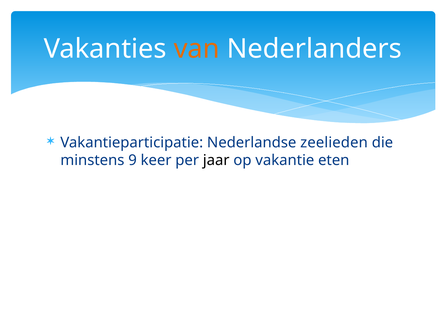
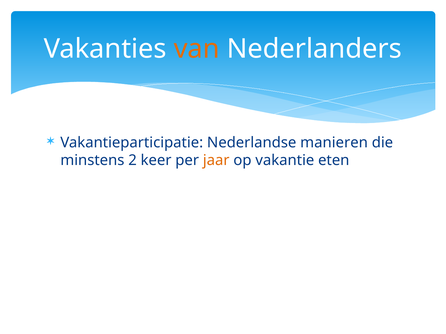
zeelieden: zeelieden -> manieren
9: 9 -> 2
jaar colour: black -> orange
